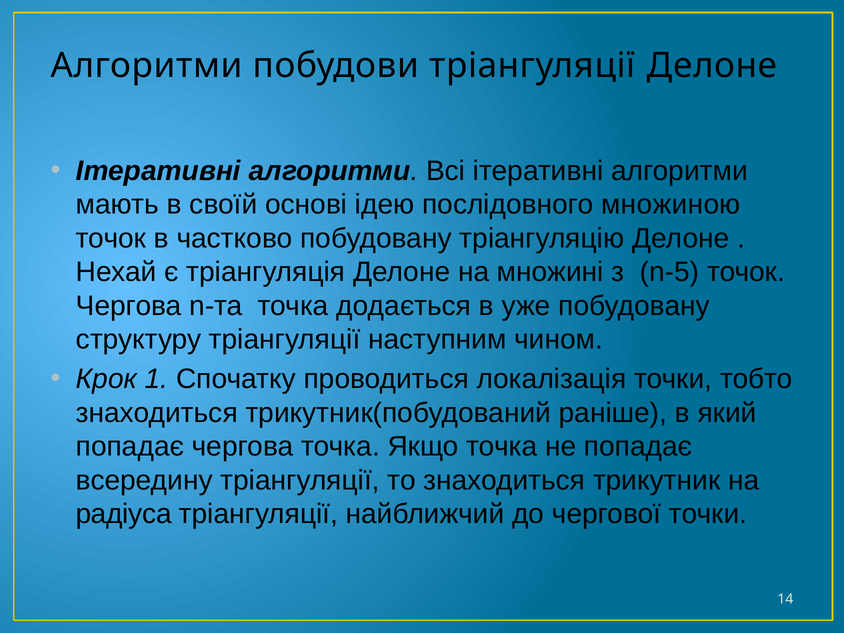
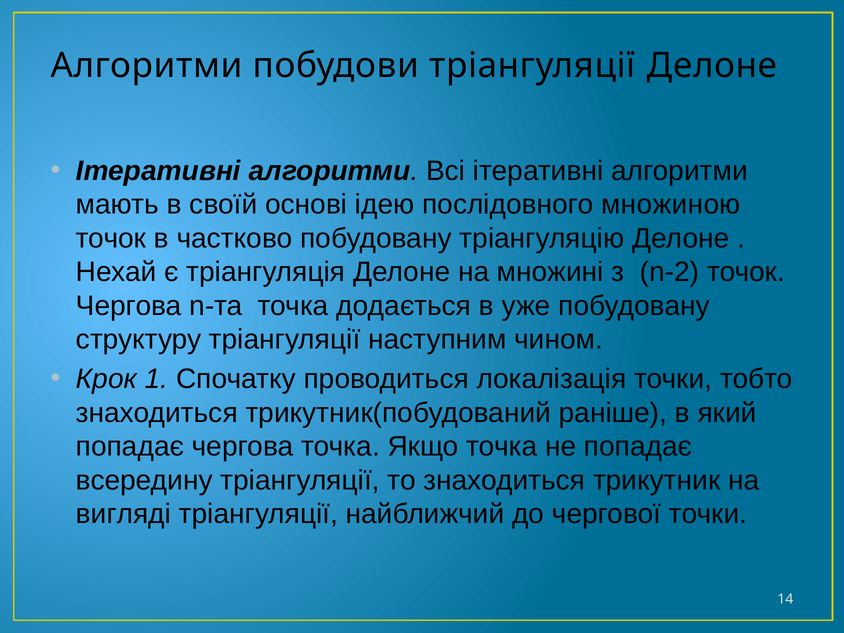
n-5: n-5 -> n-2
радіуса: радіуса -> вигляді
